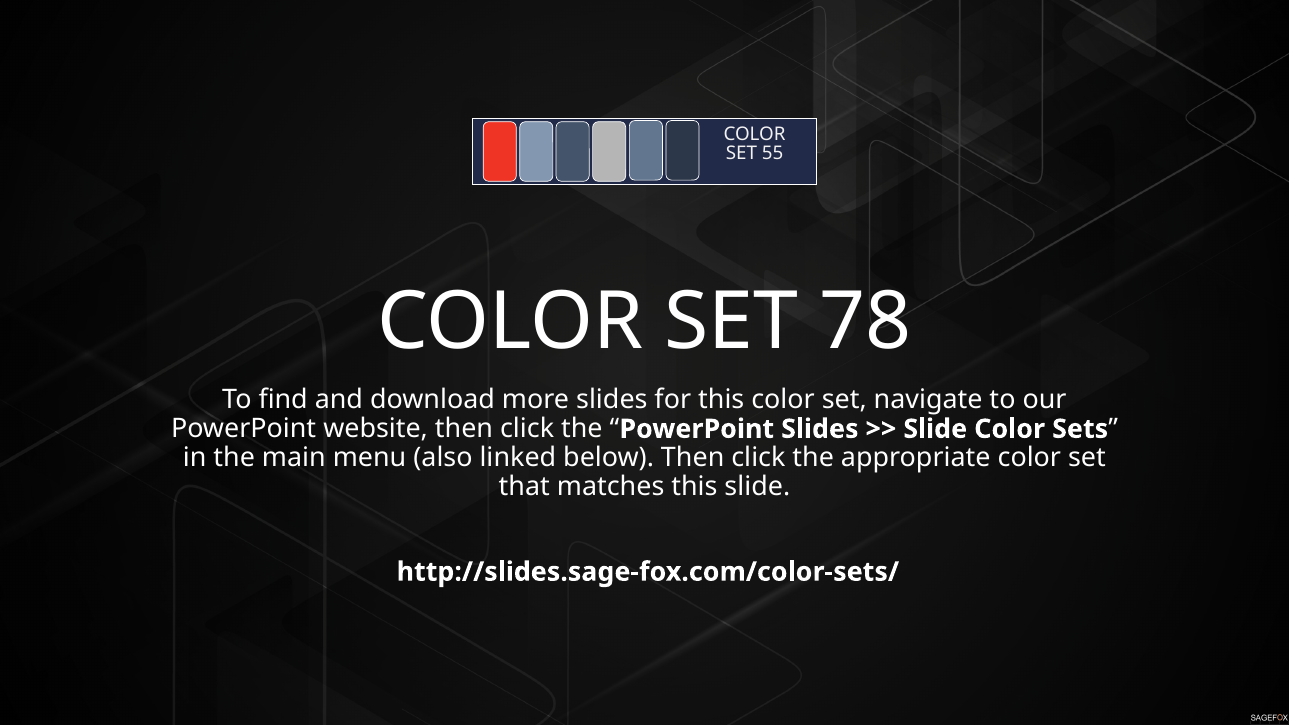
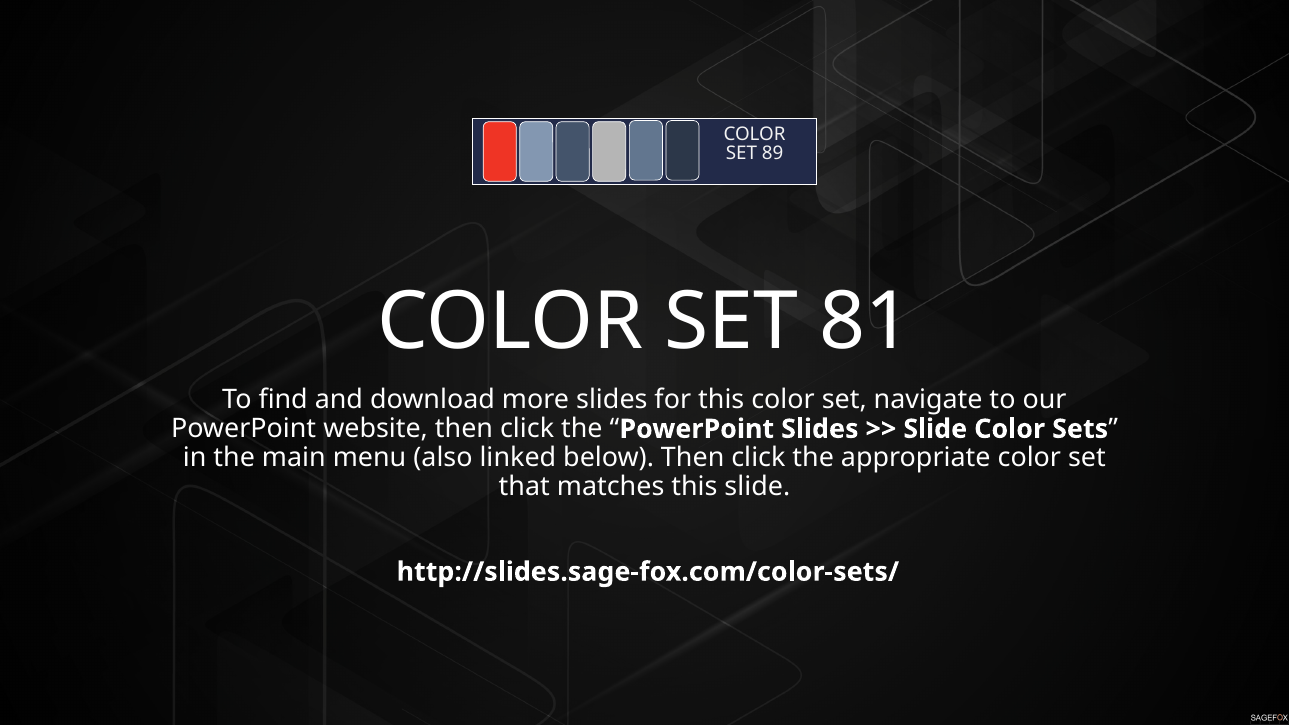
55: 55 -> 89
78: 78 -> 81
